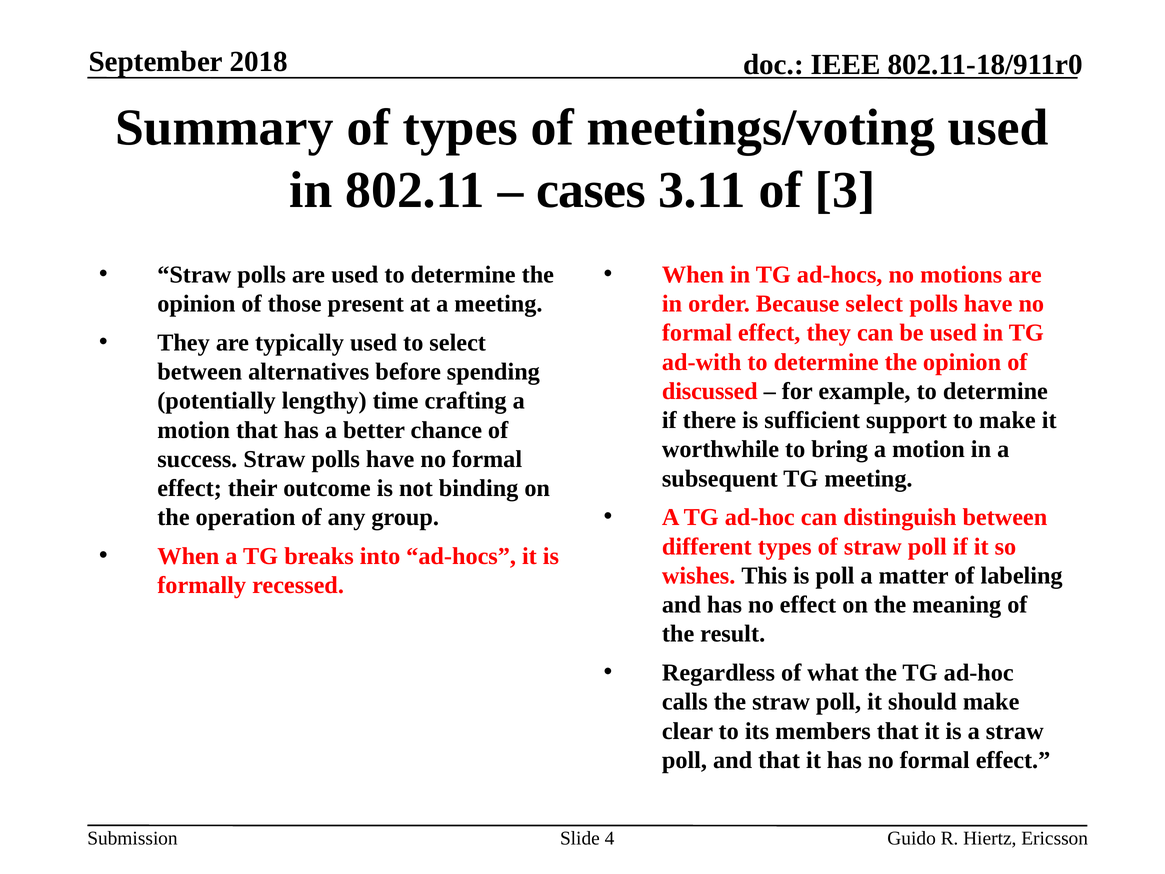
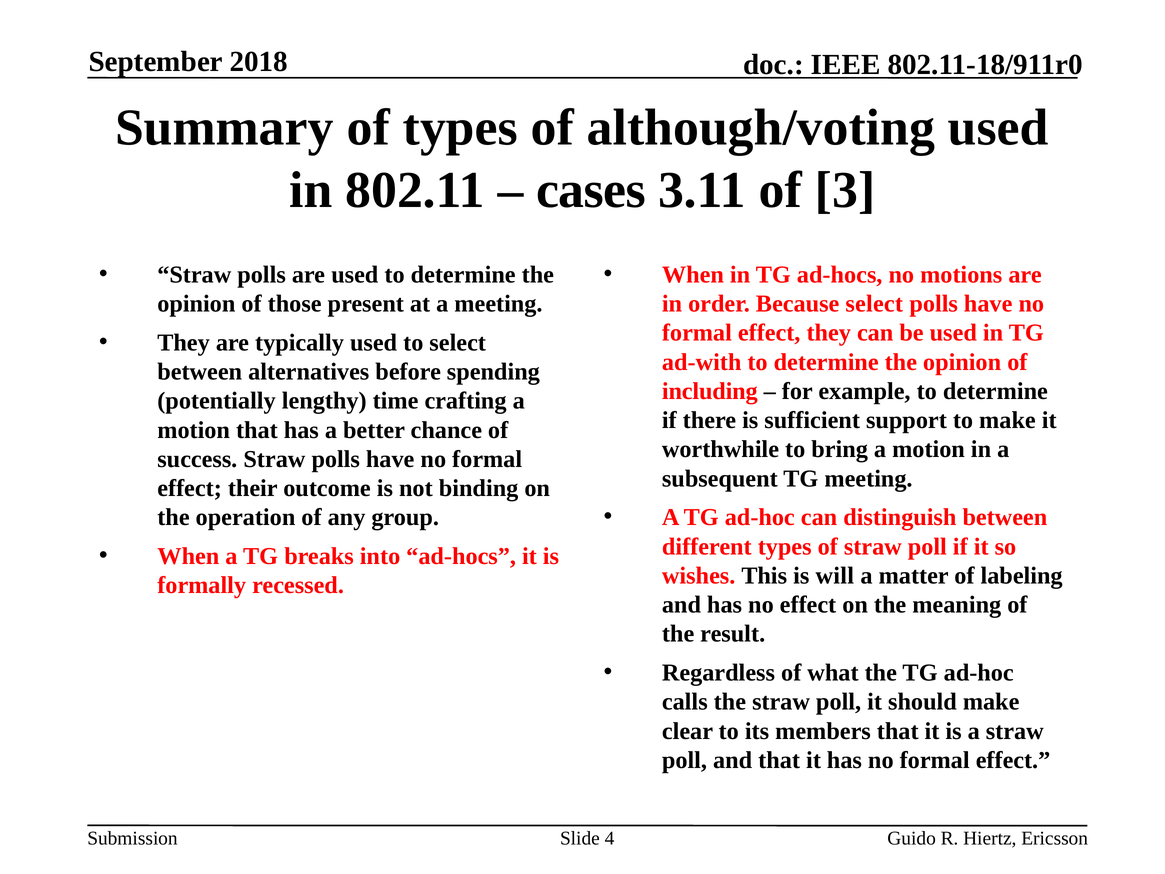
meetings/voting: meetings/voting -> although/voting
discussed: discussed -> including
is poll: poll -> will
